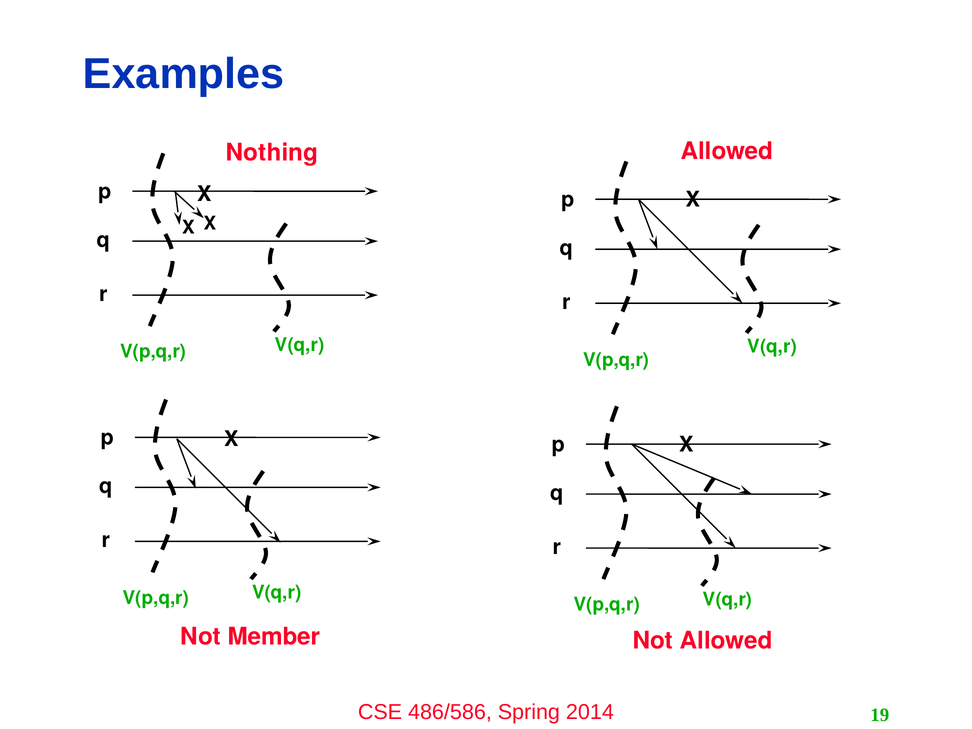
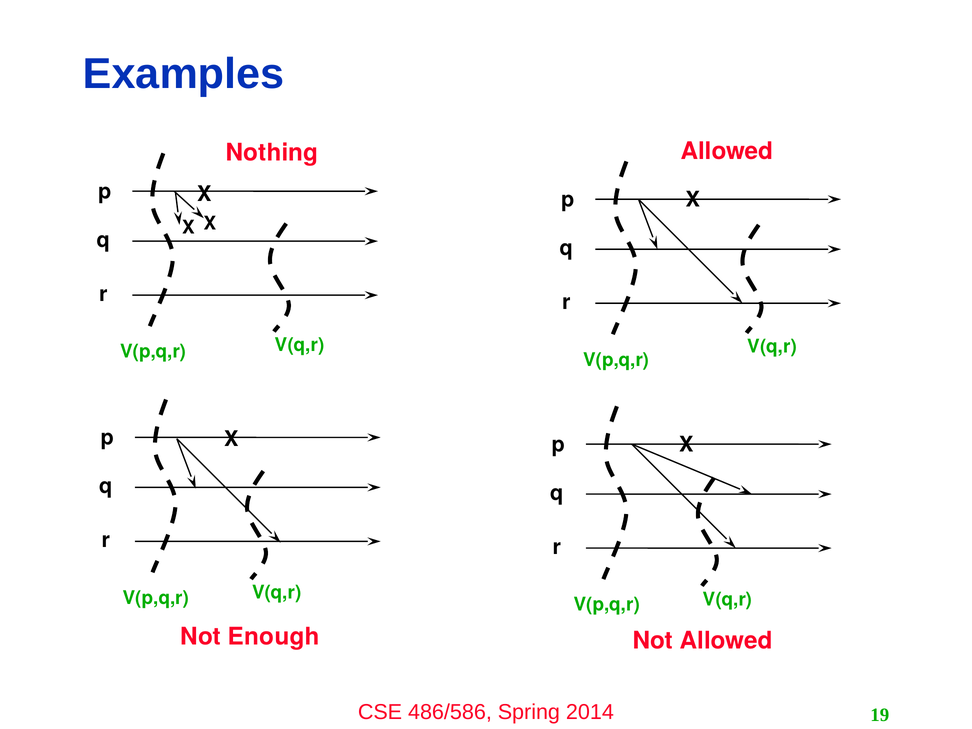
Member: Member -> Enough
